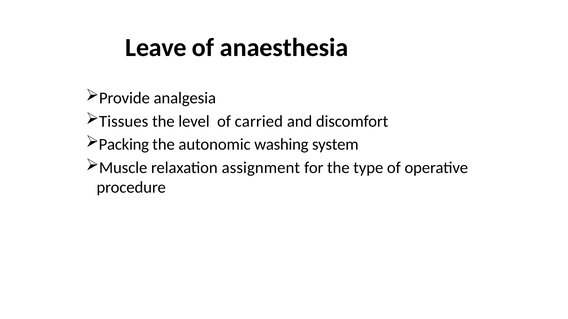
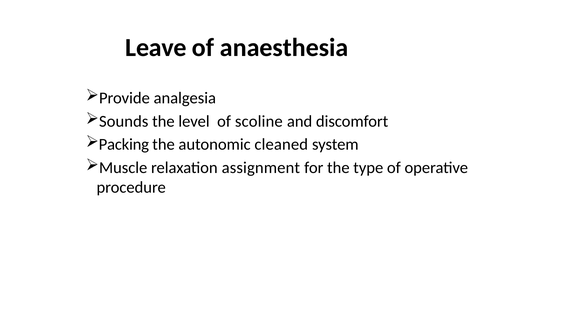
Tissues: Tissues -> Sounds
carried: carried -> scoline
washing: washing -> cleaned
